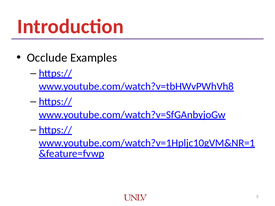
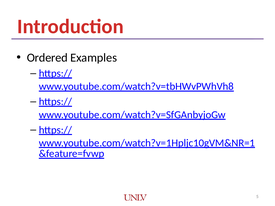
Occlude: Occlude -> Ordered
